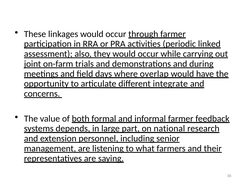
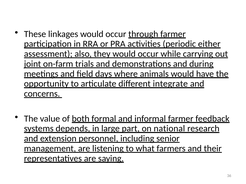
linked: linked -> either
overlap: overlap -> animals
